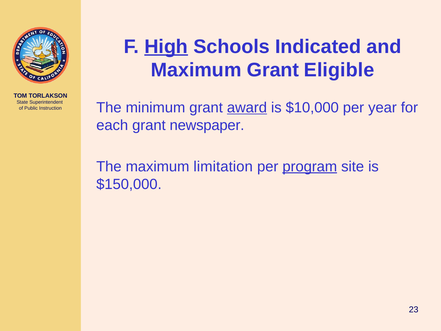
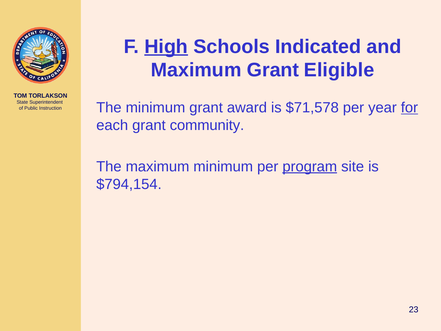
award underline: present -> none
$10,000: $10,000 -> $71,578
for underline: none -> present
newspaper: newspaper -> community
maximum limitation: limitation -> minimum
$150,000: $150,000 -> $794,154
